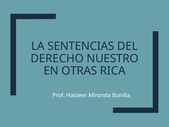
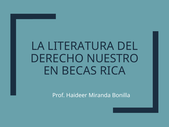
SENTENCIAS: SENTENCIAS -> LITERATURA
OTRAS: OTRAS -> BECAS
